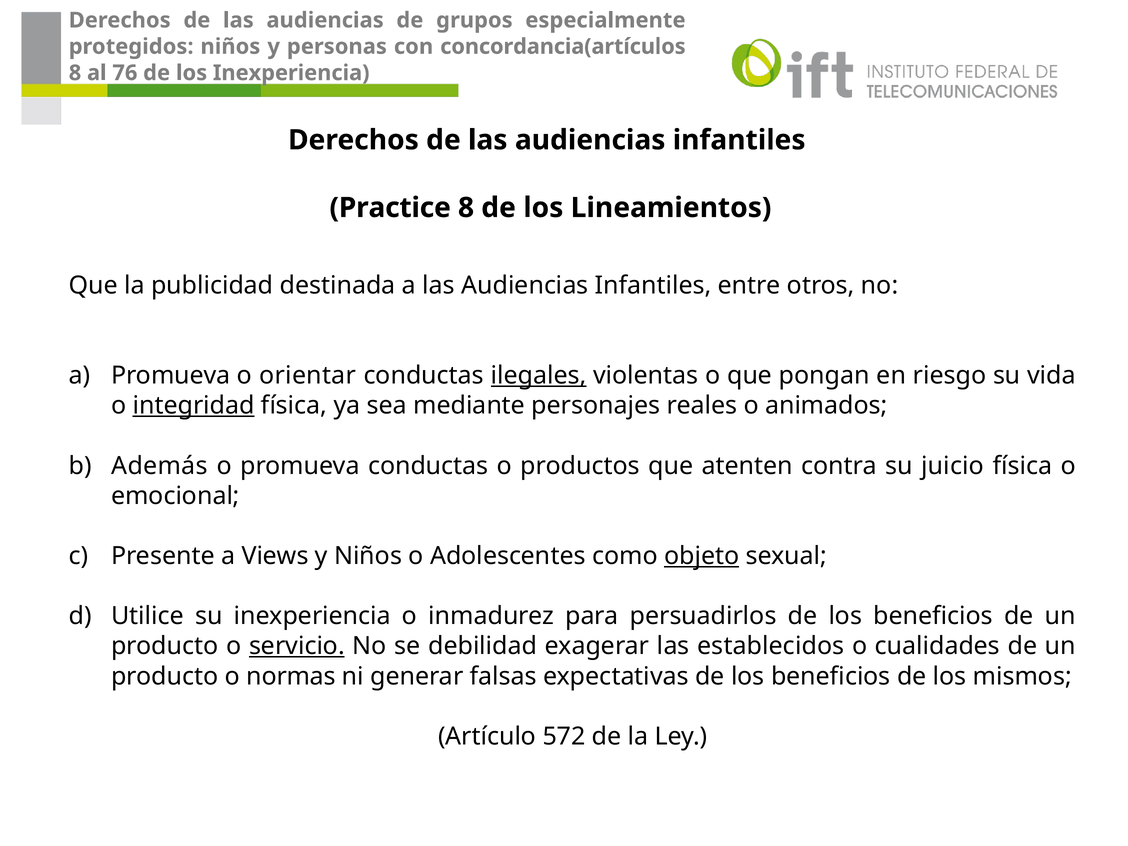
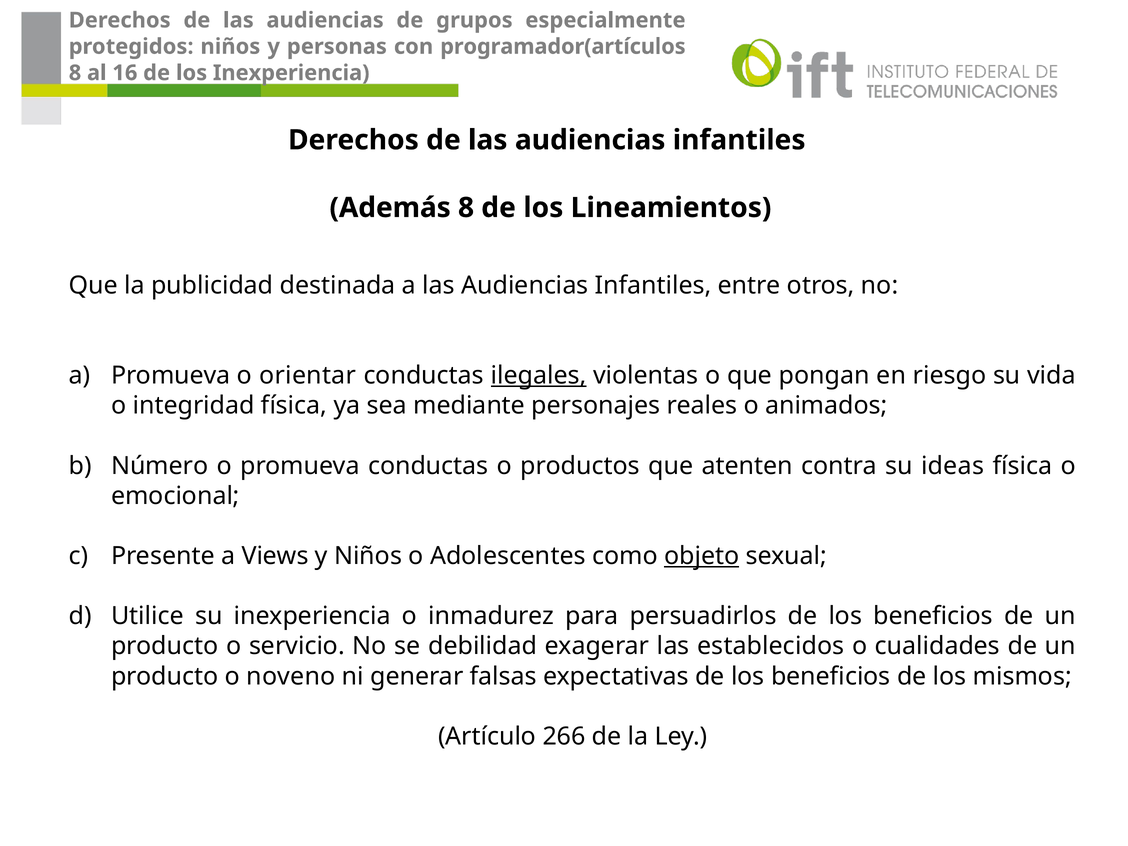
concordancia(artículos: concordancia(artículos -> programador(artículos
76: 76 -> 16
Practice: Practice -> Además
integridad underline: present -> none
Además: Además -> Número
juicio: juicio -> ideas
servicio underline: present -> none
normas: normas -> noveno
572: 572 -> 266
